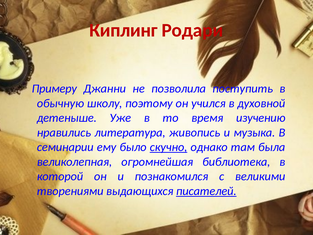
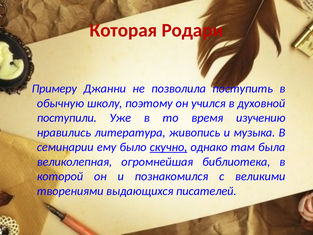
Киплинг: Киплинг -> Которая
детеныше: детеныше -> поступили
писателей underline: present -> none
